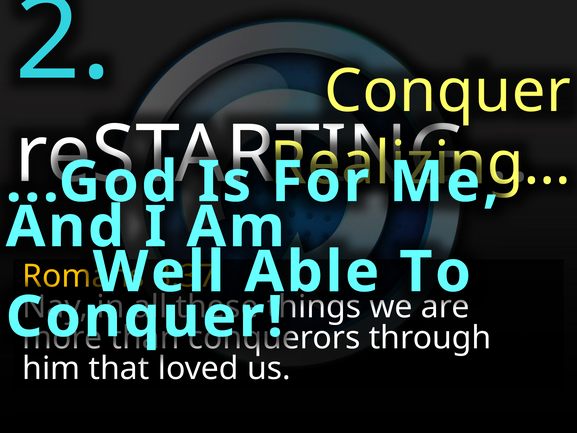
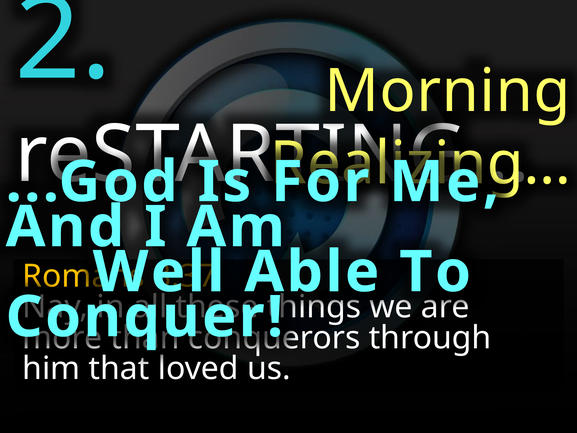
Conquer at (448, 91): Conquer -> Morning
